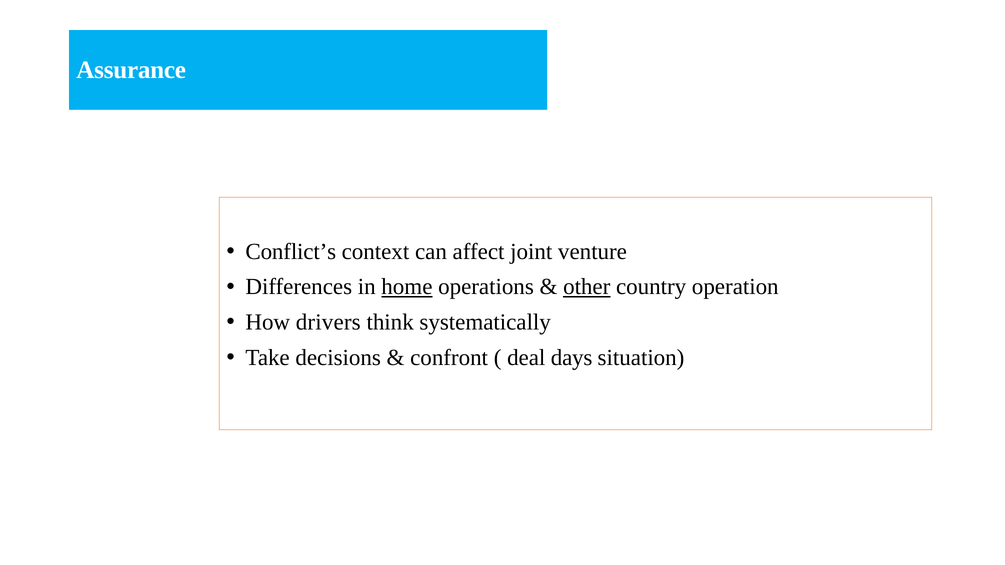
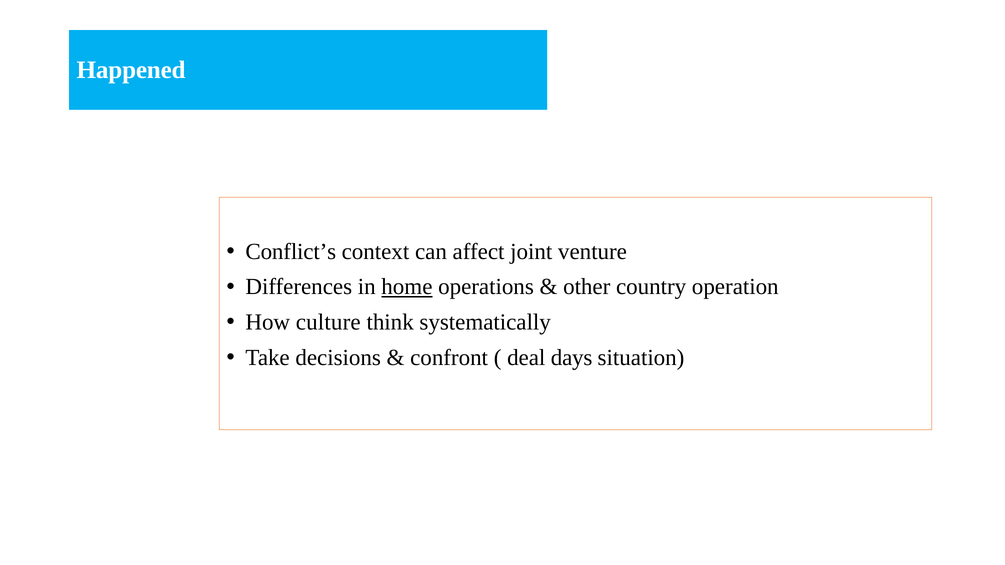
Assurance: Assurance -> Happened
other underline: present -> none
drivers: drivers -> culture
